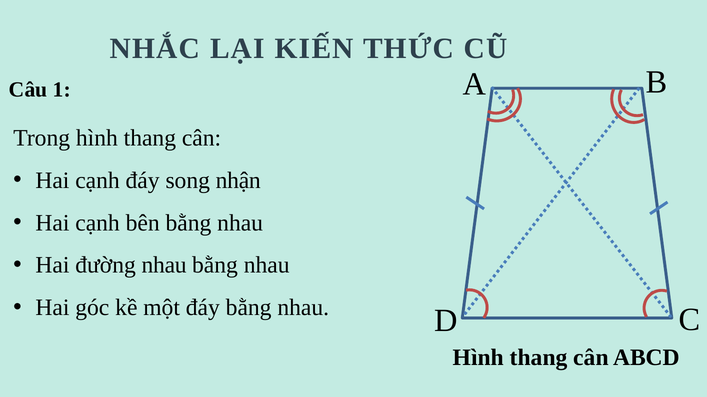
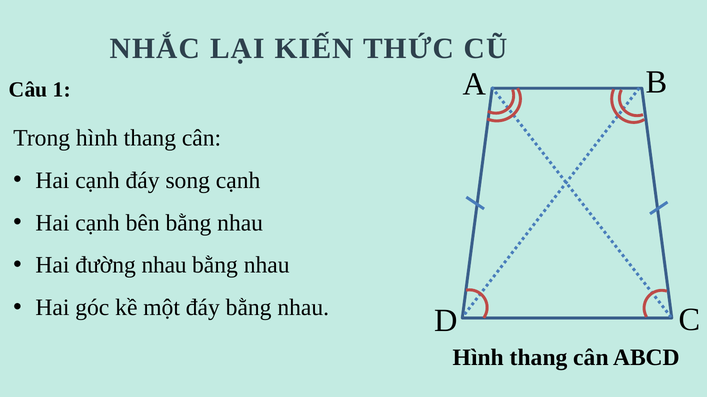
song nhận: nhận -> cạnh
